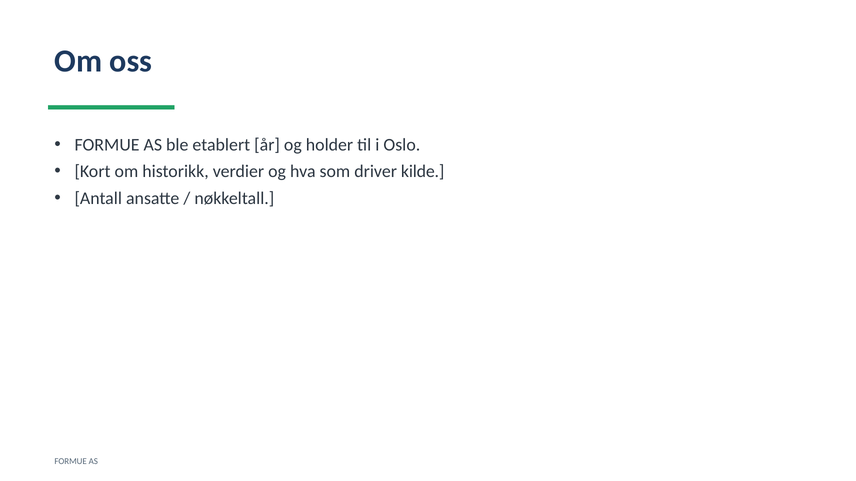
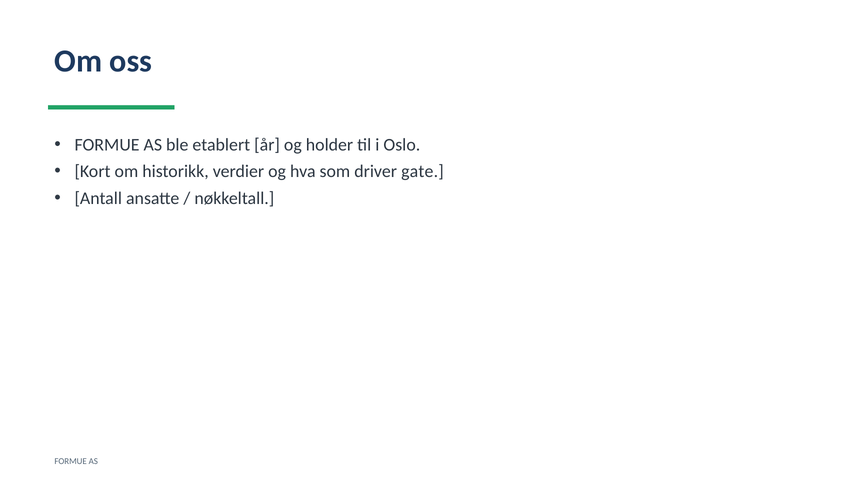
kilde: kilde -> gate
